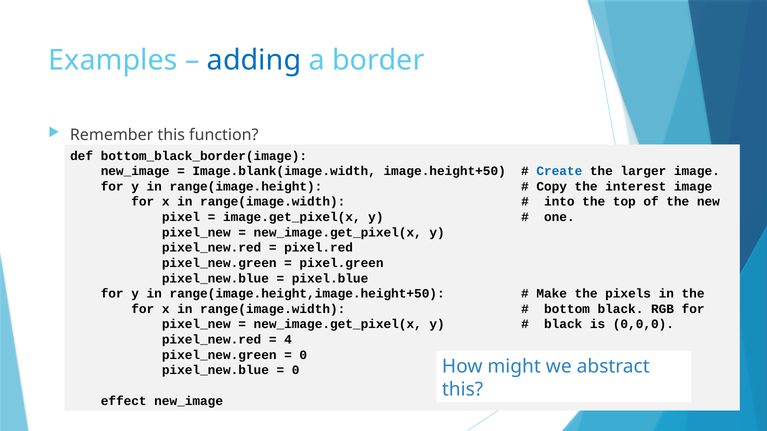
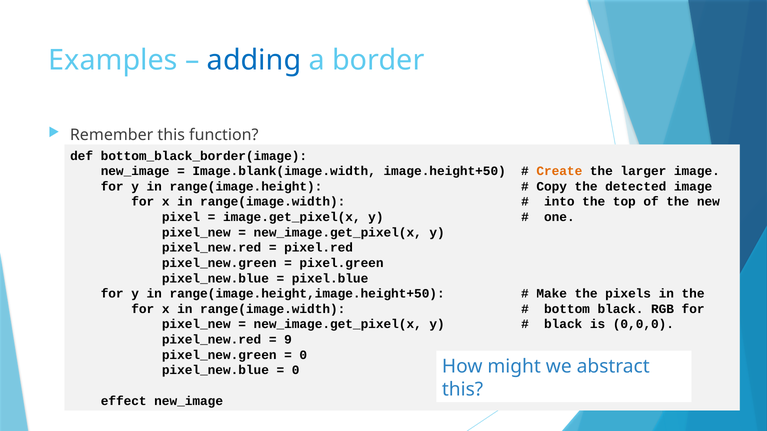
Create colour: blue -> orange
interest: interest -> detected
4: 4 -> 9
